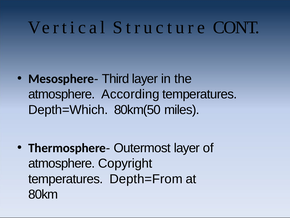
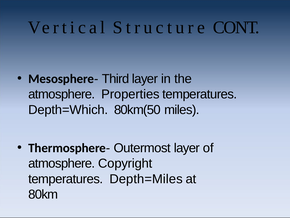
According: According -> Properties
Depth=From: Depth=From -> Depth=Miles
